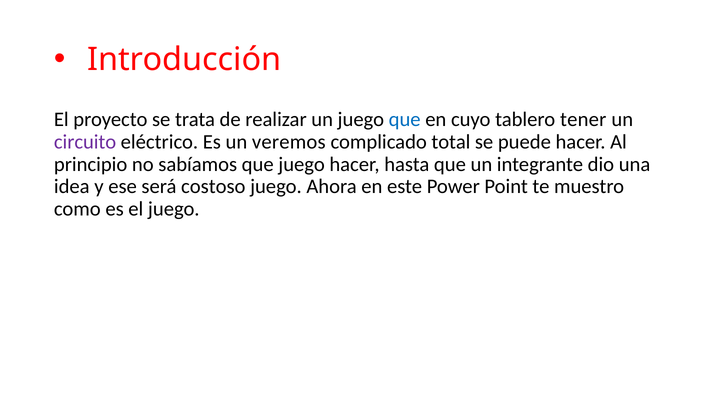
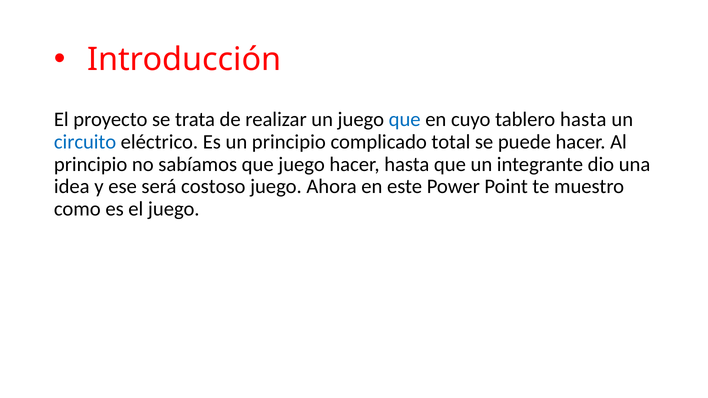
tablero tener: tener -> hasta
circuito colour: purple -> blue
un veremos: veremos -> principio
